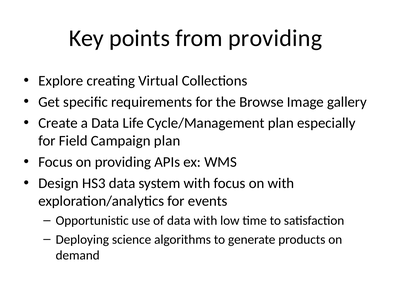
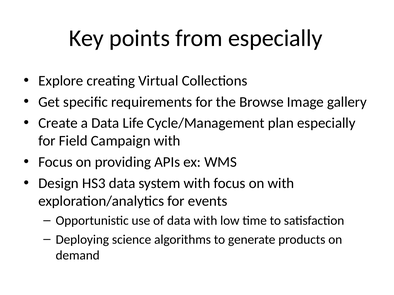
from providing: providing -> especially
Campaign plan: plan -> with
